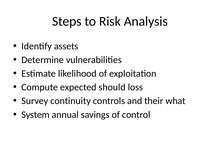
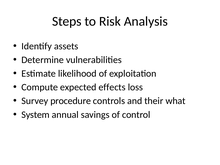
should: should -> effects
continuity: continuity -> procedure
